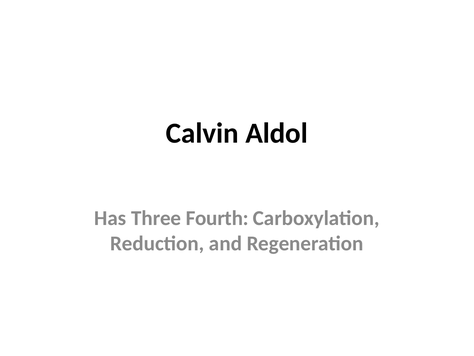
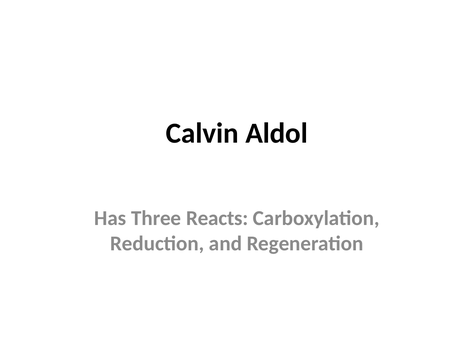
Fourth: Fourth -> Reacts
